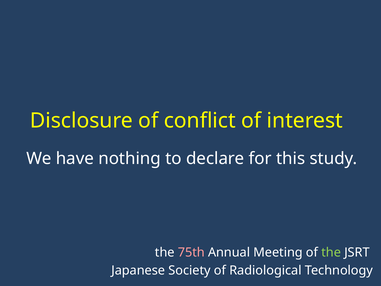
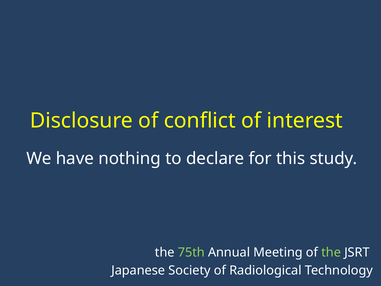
75th colour: pink -> light green
